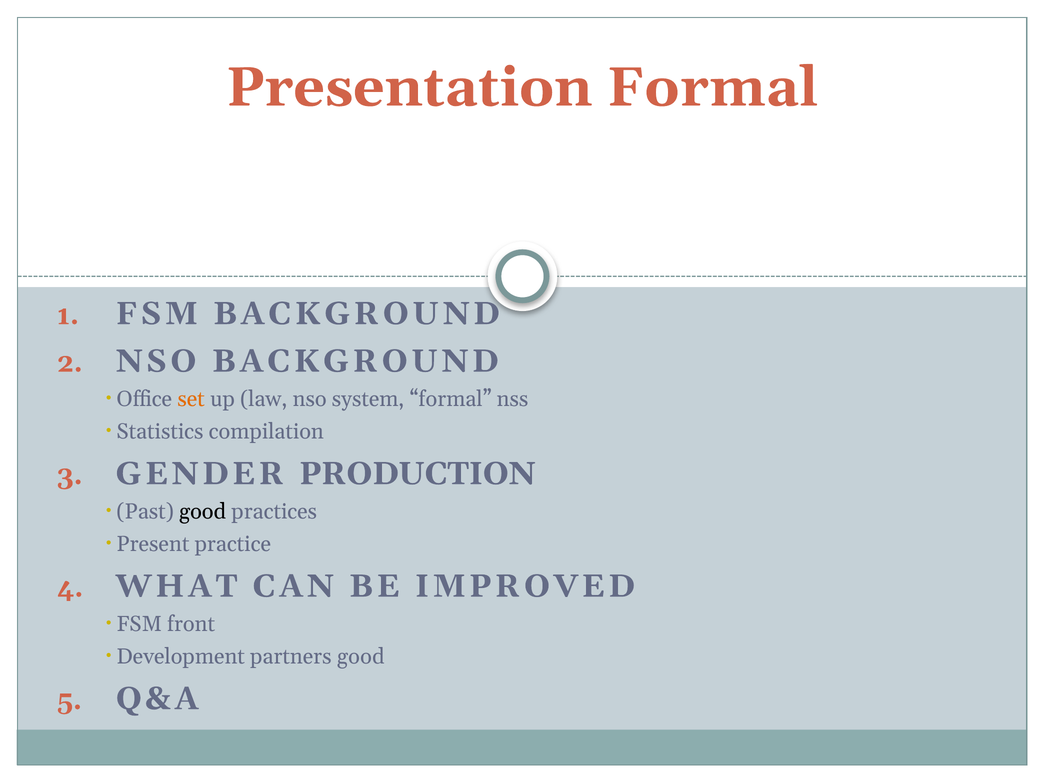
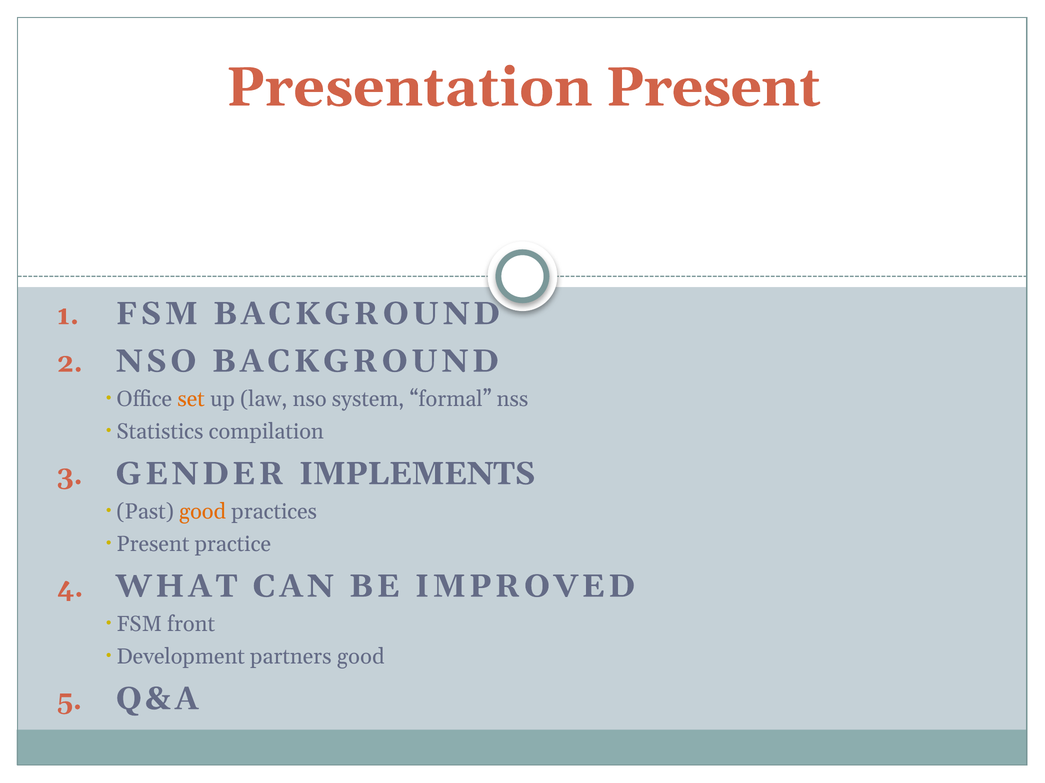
Presentation Formal: Formal -> Present
PRODUCTION: PRODUCTION -> IMPLEMENTS
good at (203, 512) colour: black -> orange
